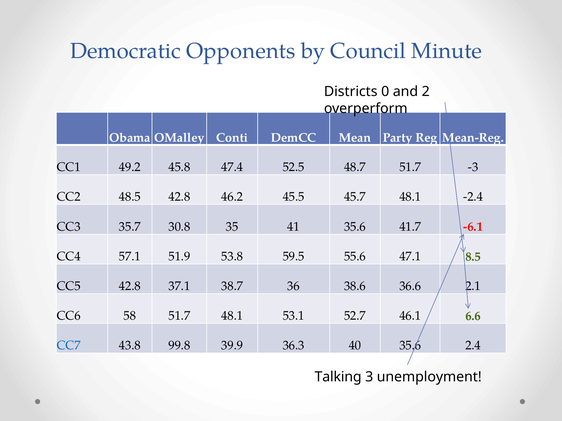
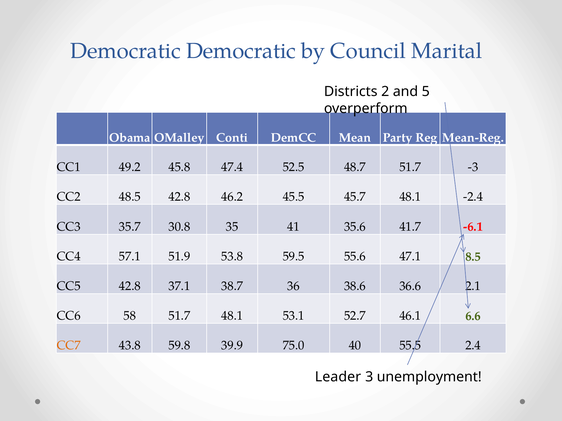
Democratic Opponents: Opponents -> Democratic
Minute: Minute -> Marital
0: 0 -> 2
2: 2 -> 5
CC7 colour: blue -> orange
99.8: 99.8 -> 59.8
36.3: 36.3 -> 75.0
40 35.6: 35.6 -> 55.5
Talking: Talking -> Leader
